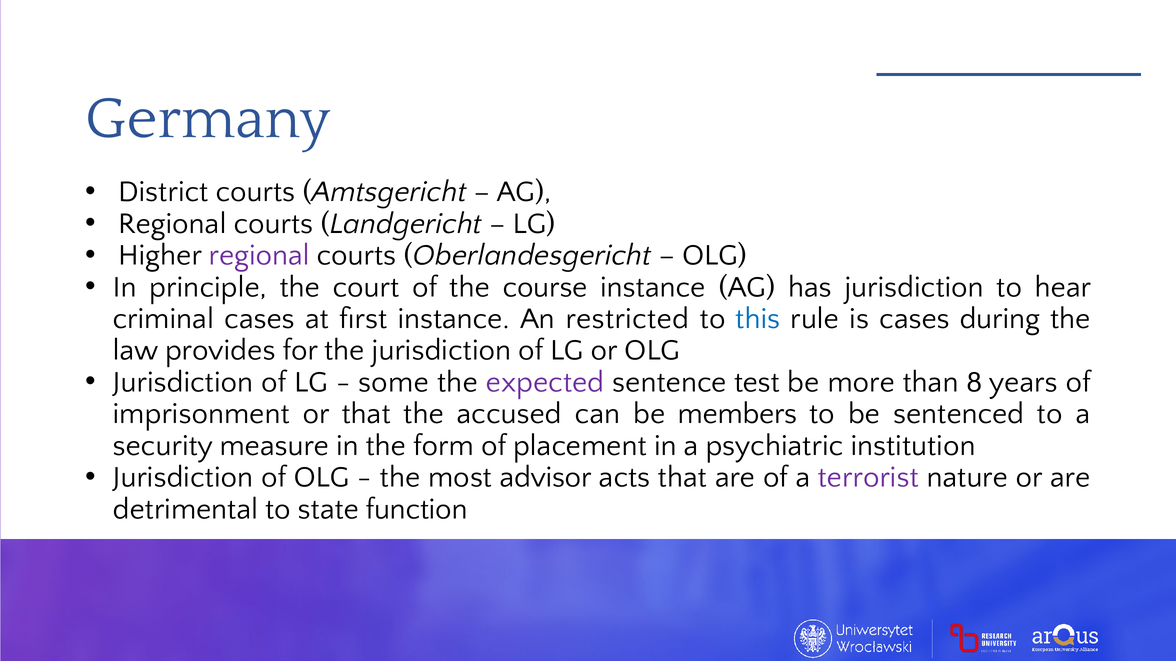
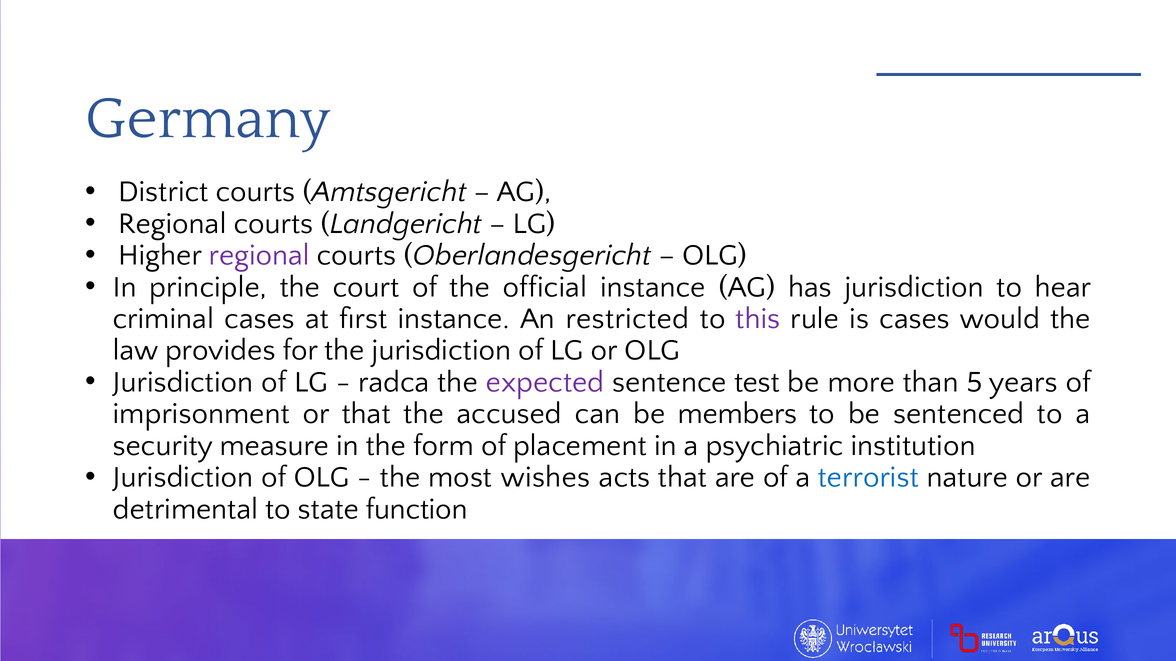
course: course -> official
this colour: blue -> purple
during: during -> would
some: some -> radca
8: 8 -> 5
advisor: advisor -> wishes
terrorist colour: purple -> blue
